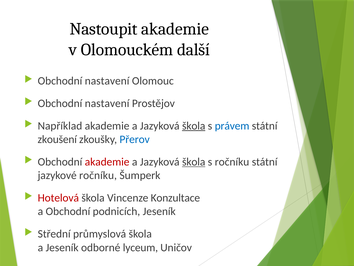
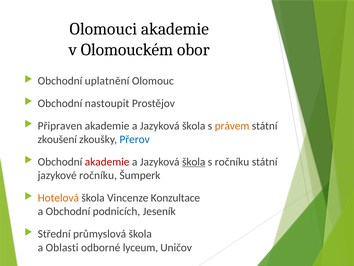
Nastoupit: Nastoupit -> Olomouci
další: další -> obor
nastavení at (107, 81): nastavení -> uplatnění
nastavení at (107, 103): nastavení -> nastoupit
Například: Například -> Připraven
škola at (194, 126) underline: present -> none
právem colour: blue -> orange
Hotelová colour: red -> orange
a Jeseník: Jeseník -> Oblasti
